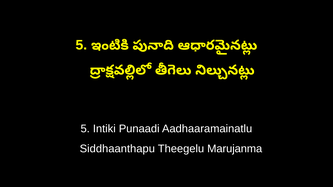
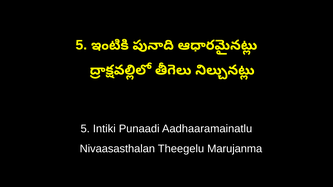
Siddhaanthapu: Siddhaanthapu -> Nivaasasthalan
